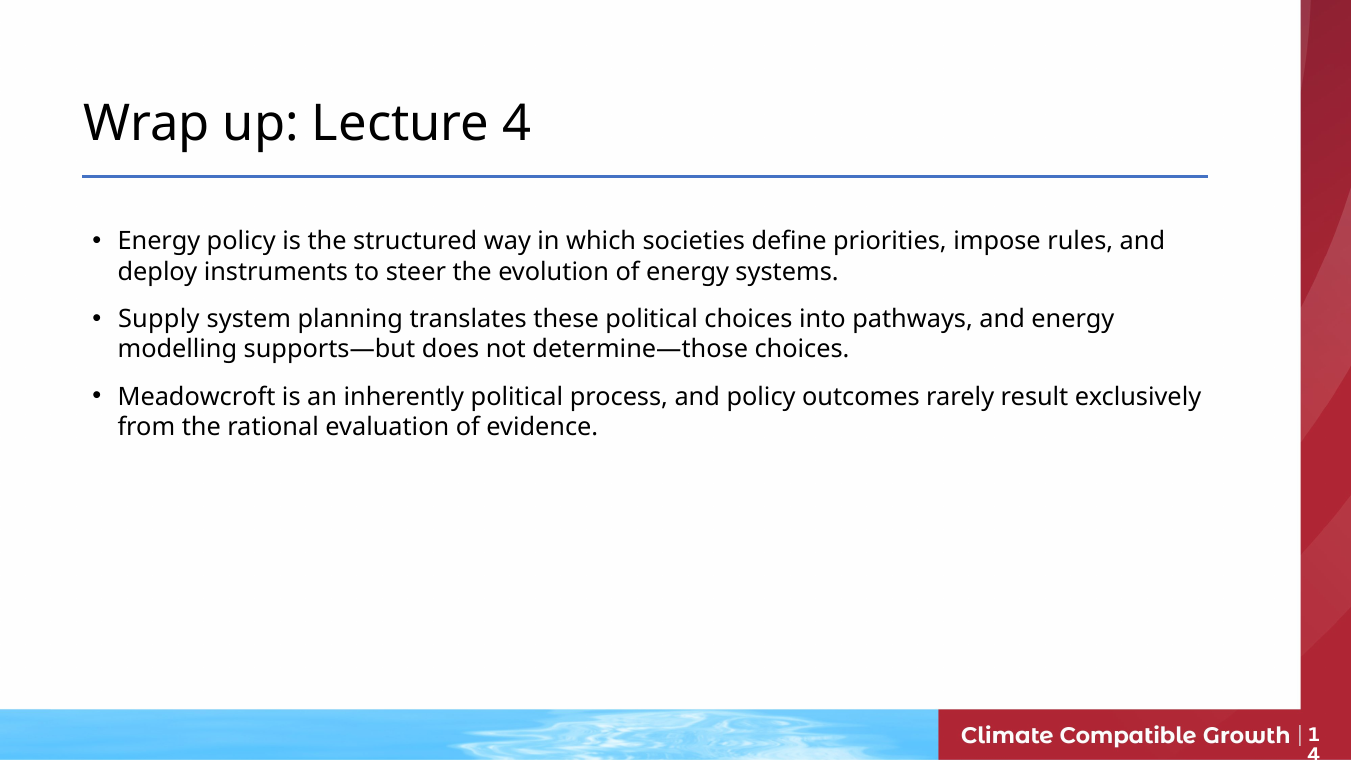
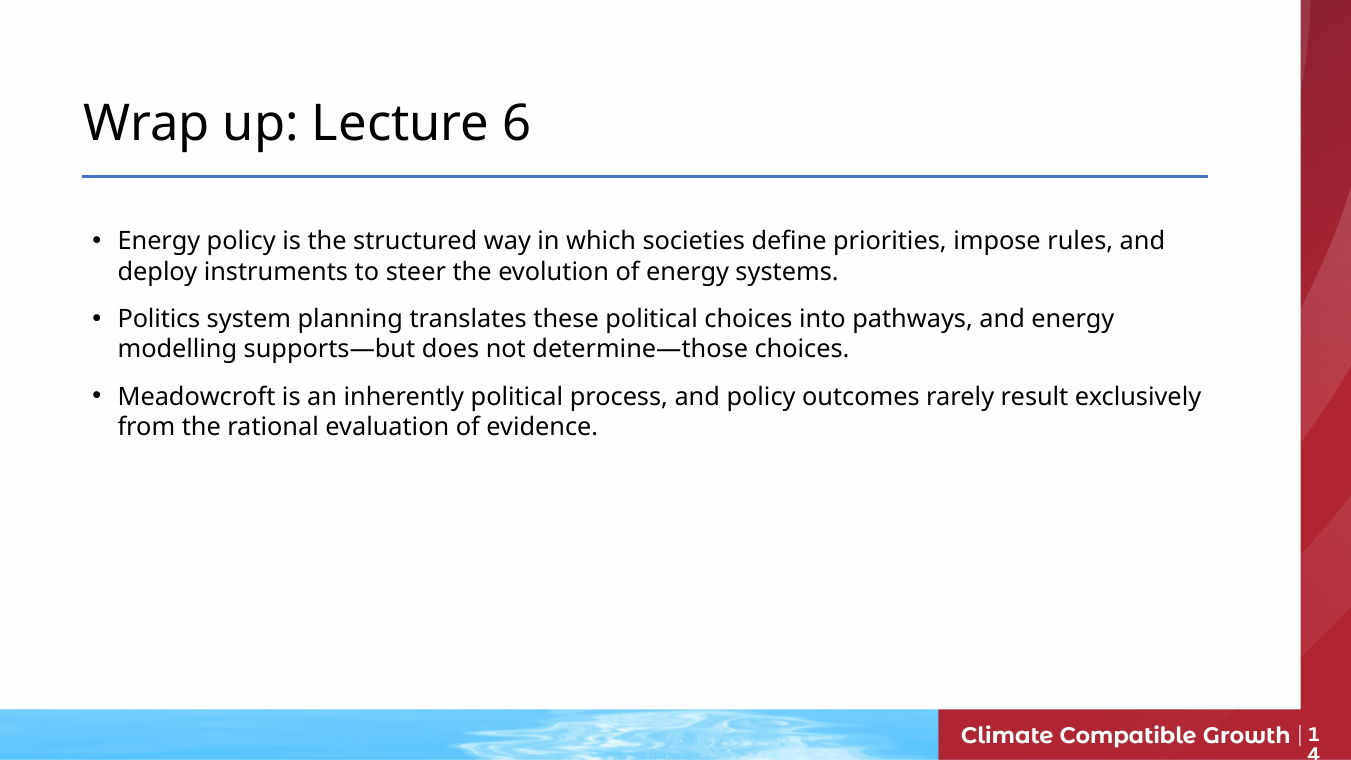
Lecture 4: 4 -> 6
Supply: Supply -> Politics
